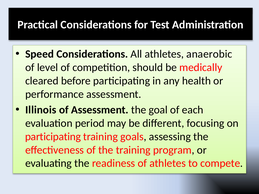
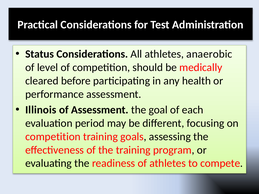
Speed: Speed -> Status
participating at (53, 137): participating -> competition
